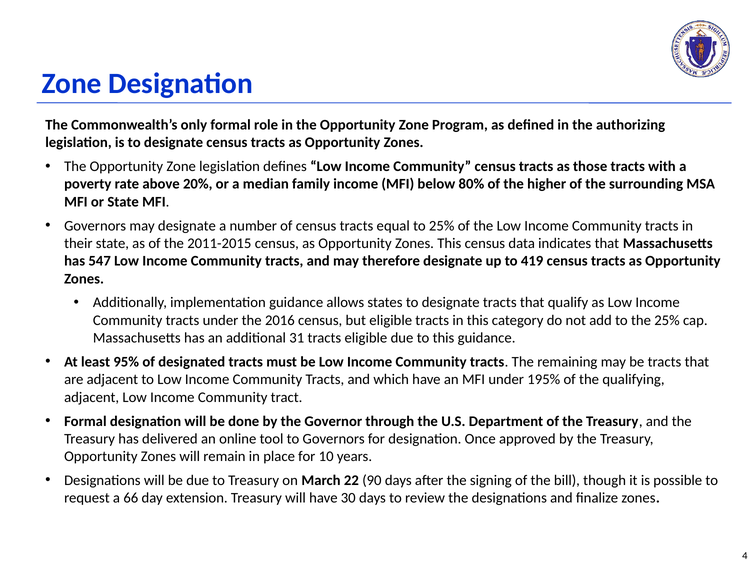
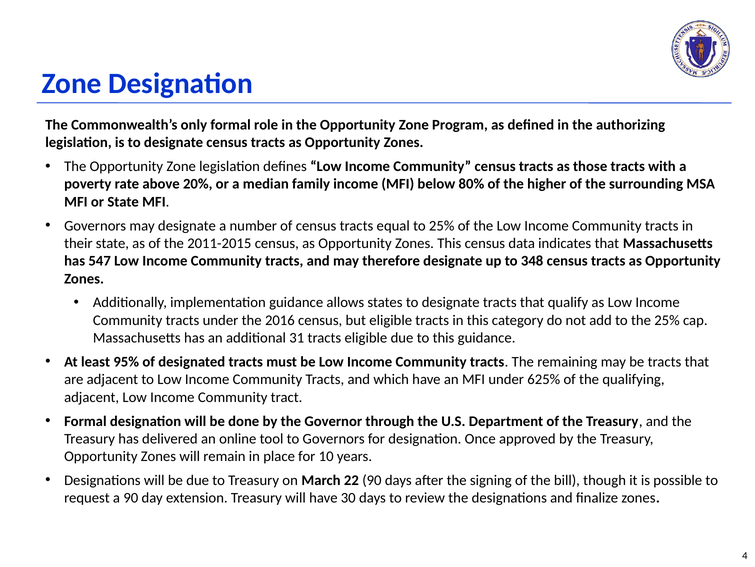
419: 419 -> 348
195%: 195% -> 625%
a 66: 66 -> 90
